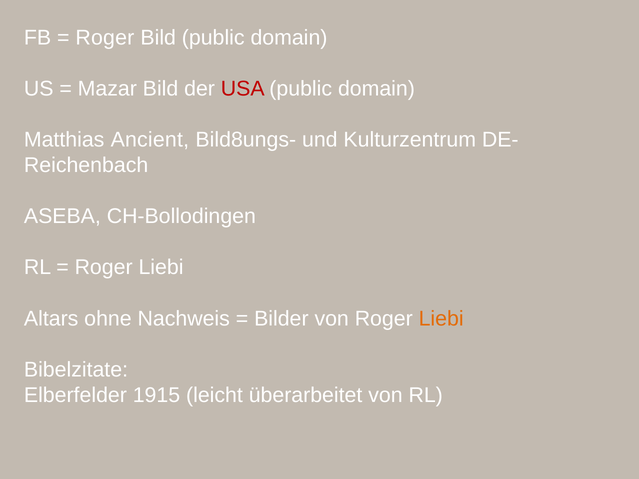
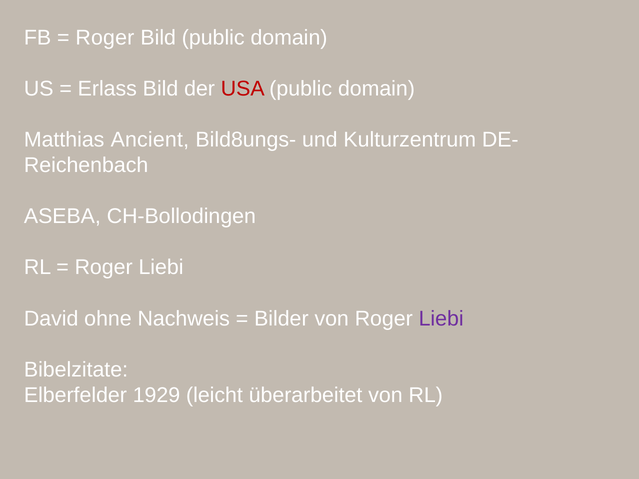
Mazar: Mazar -> Erlass
Altars: Altars -> David
Liebi at (441, 319) colour: orange -> purple
1915: 1915 -> 1929
